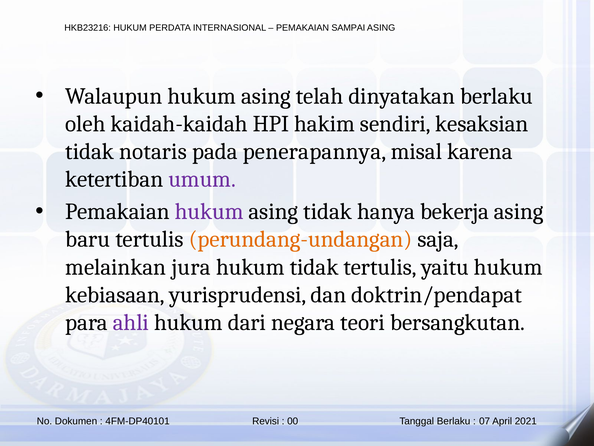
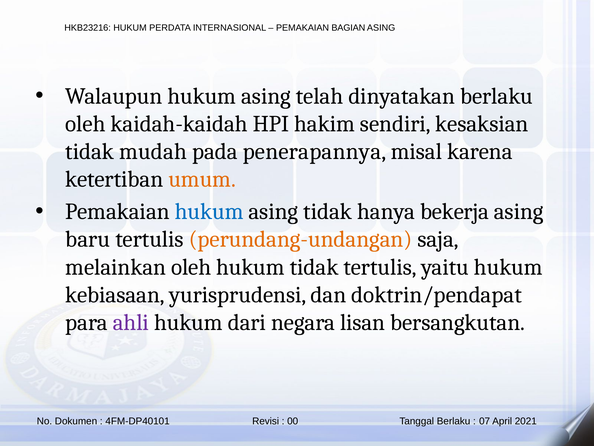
SAMPAI: SAMPAI -> BAGIAN
notaris: notaris -> mudah
umum colour: purple -> orange
hukum at (209, 211) colour: purple -> blue
melainkan jura: jura -> oleh
teori: teori -> lisan
